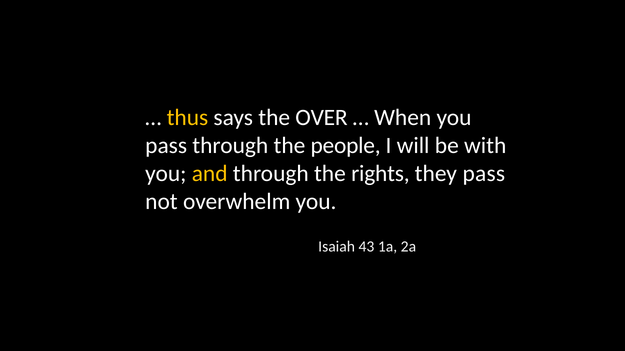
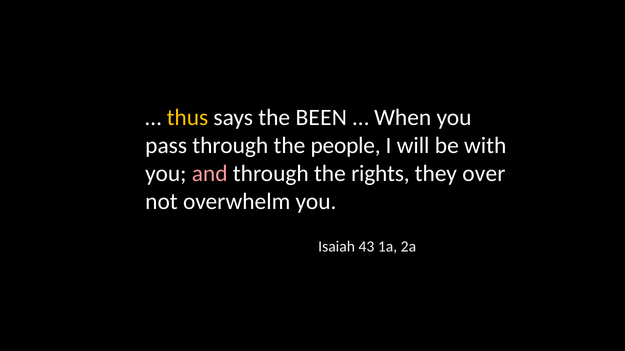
OVER: OVER -> BEEN
and colour: yellow -> pink
they pass: pass -> over
